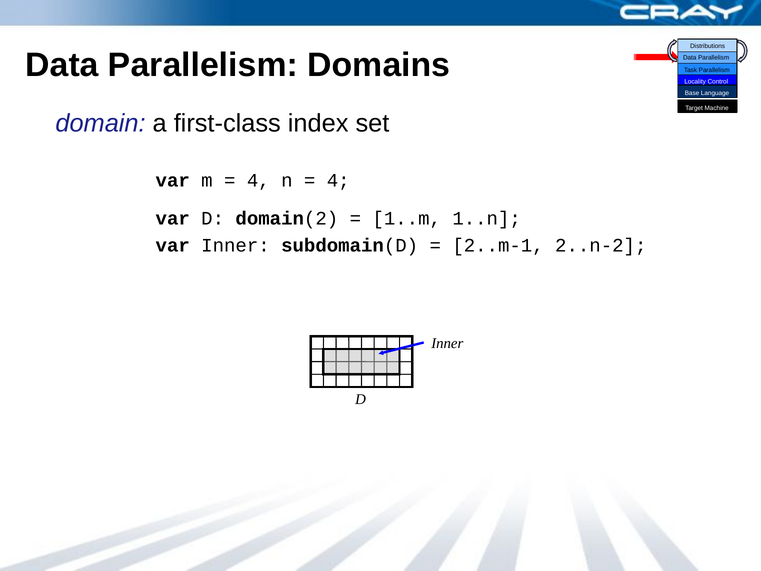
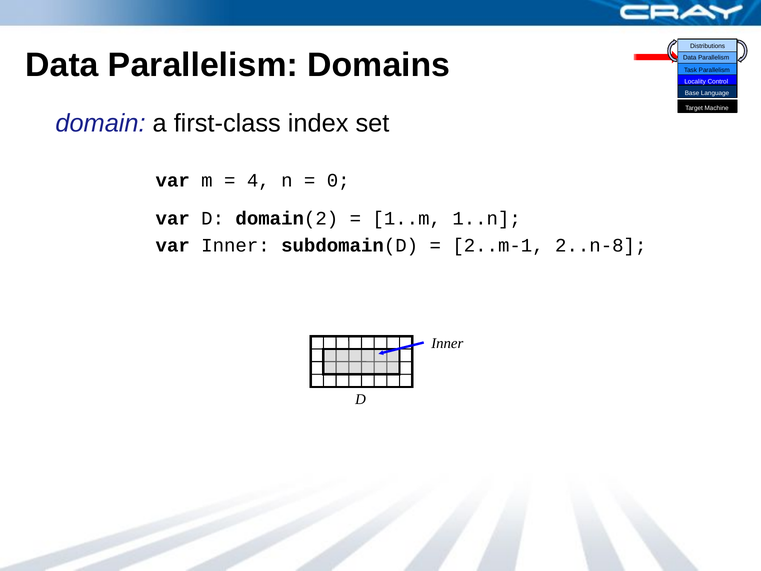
4 at (338, 180): 4 -> 0
2..n-2: 2..n-2 -> 2..n-8
